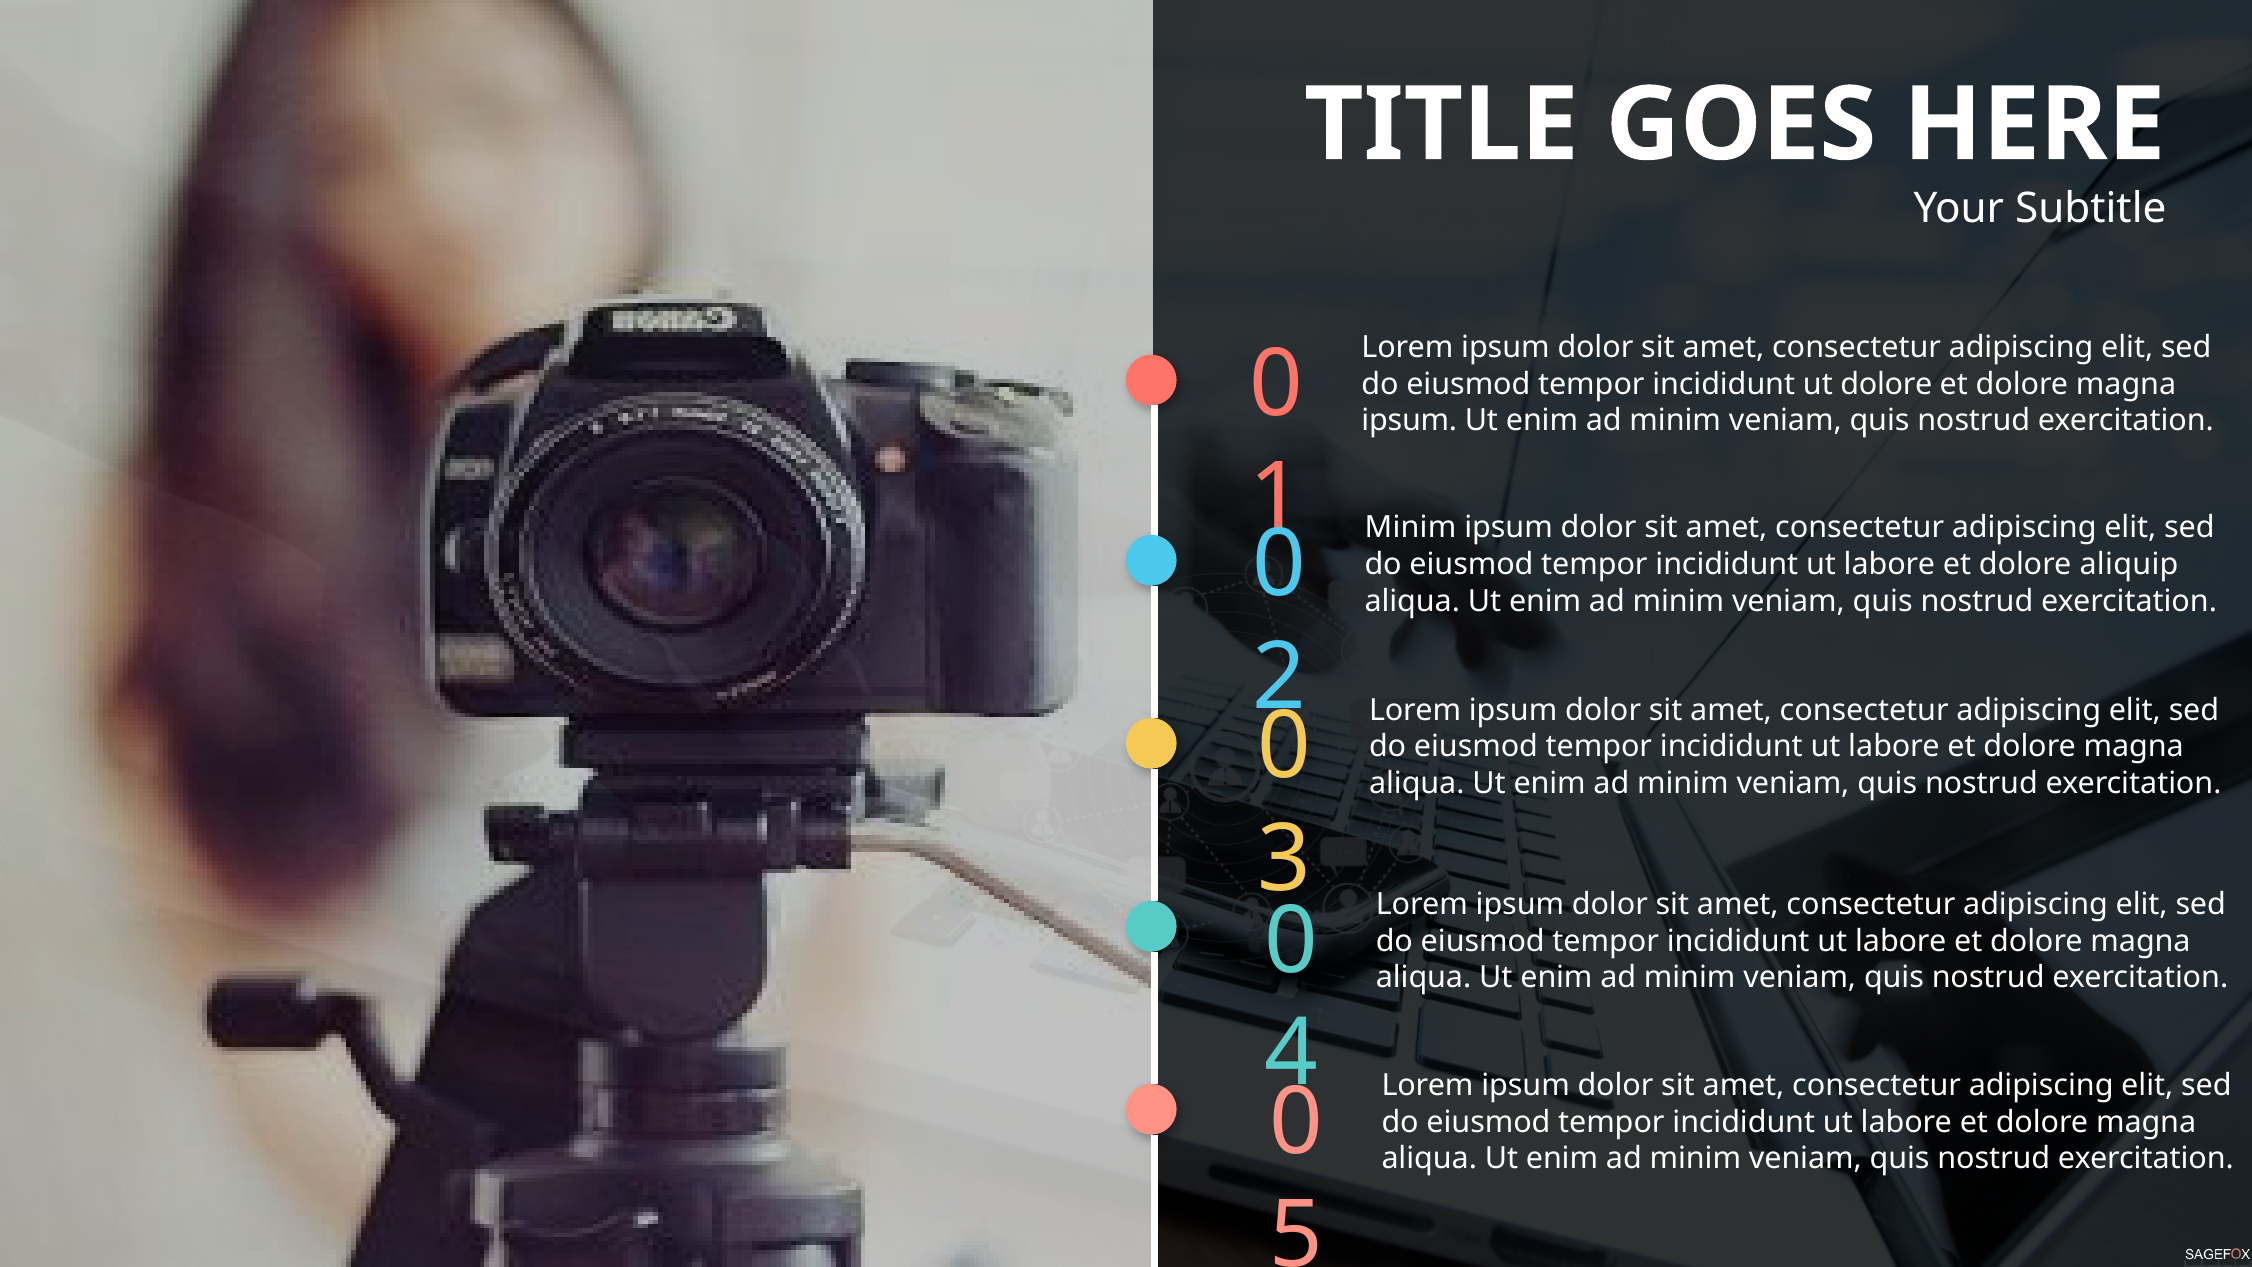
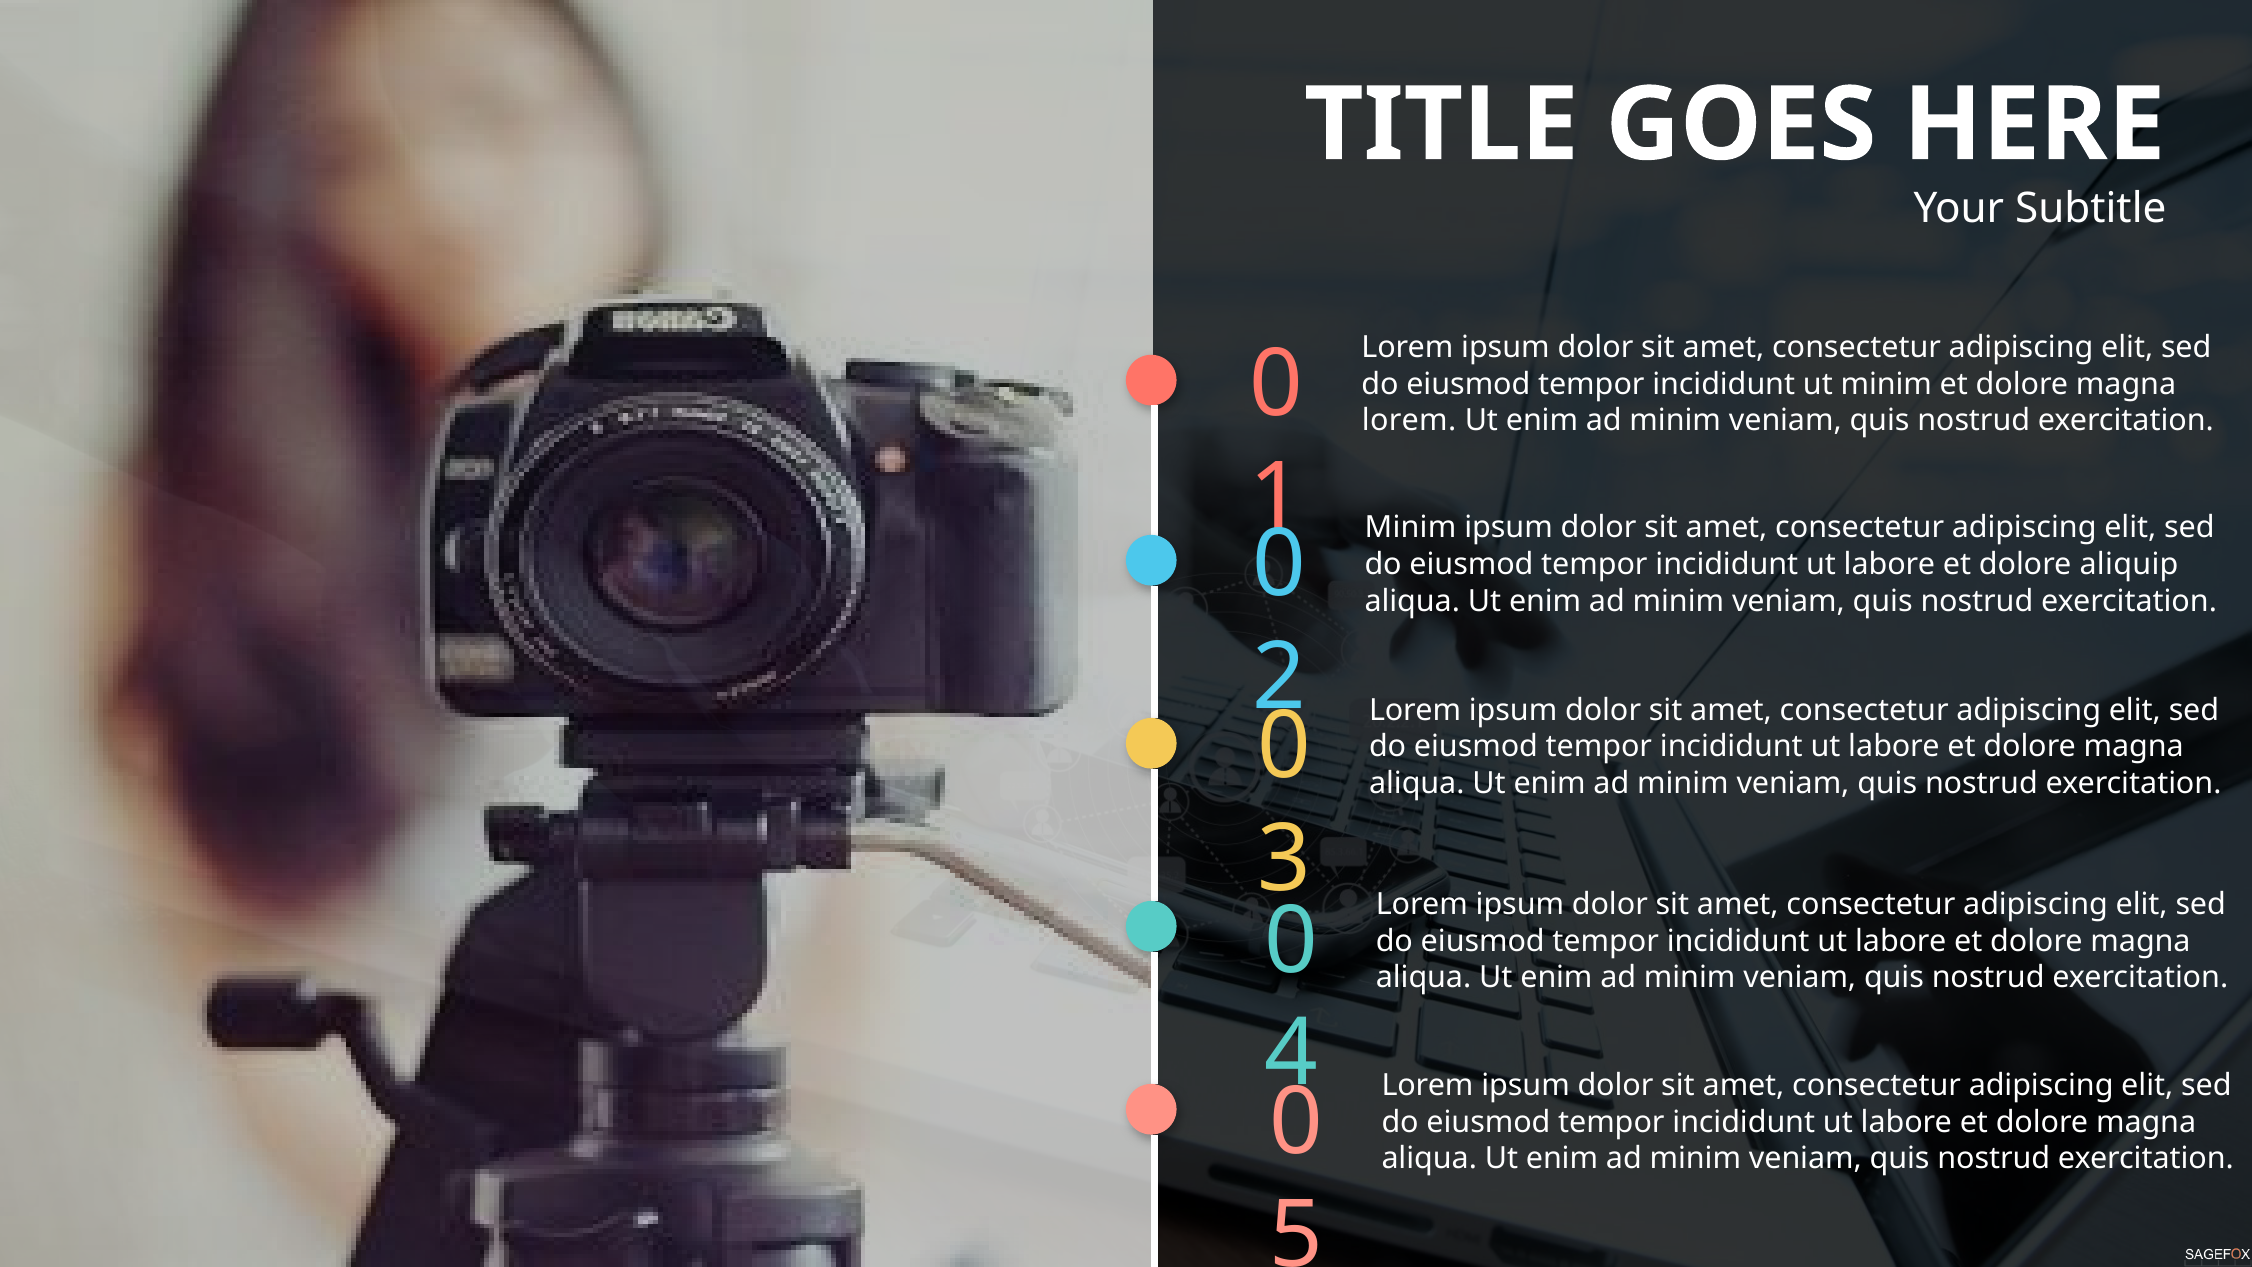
ut dolore: dolore -> minim
ipsum at (1409, 421): ipsum -> lorem
